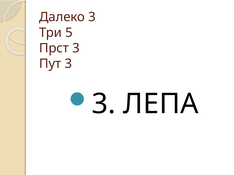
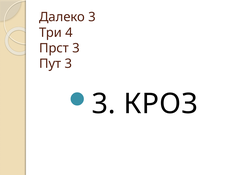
5: 5 -> 4
ЛЕПА: ЛЕПА -> КРОЗ
